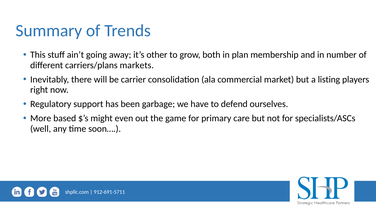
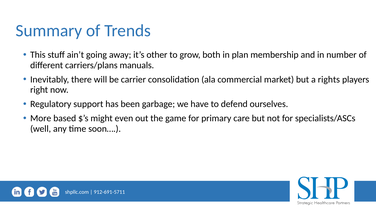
markets: markets -> manuals
listing: listing -> rights
